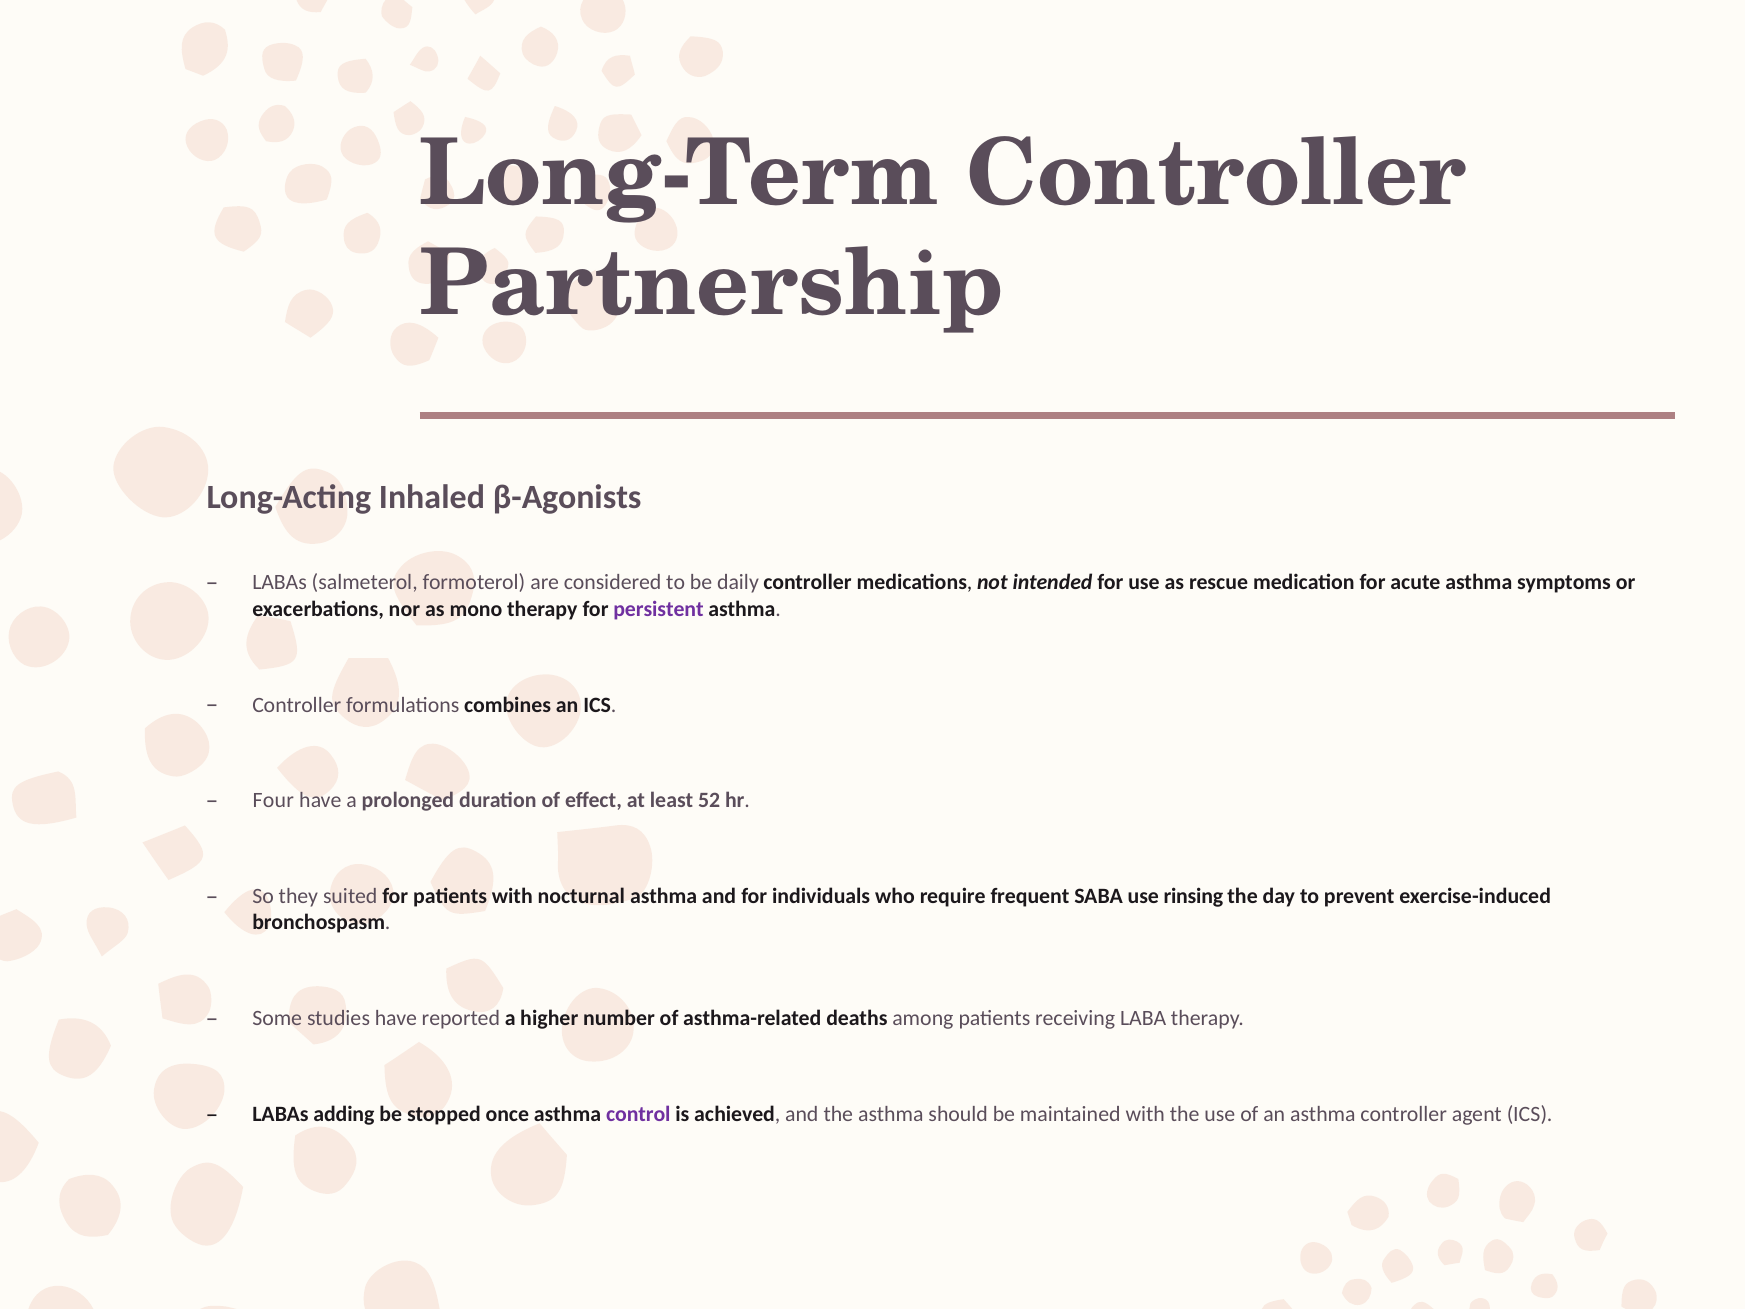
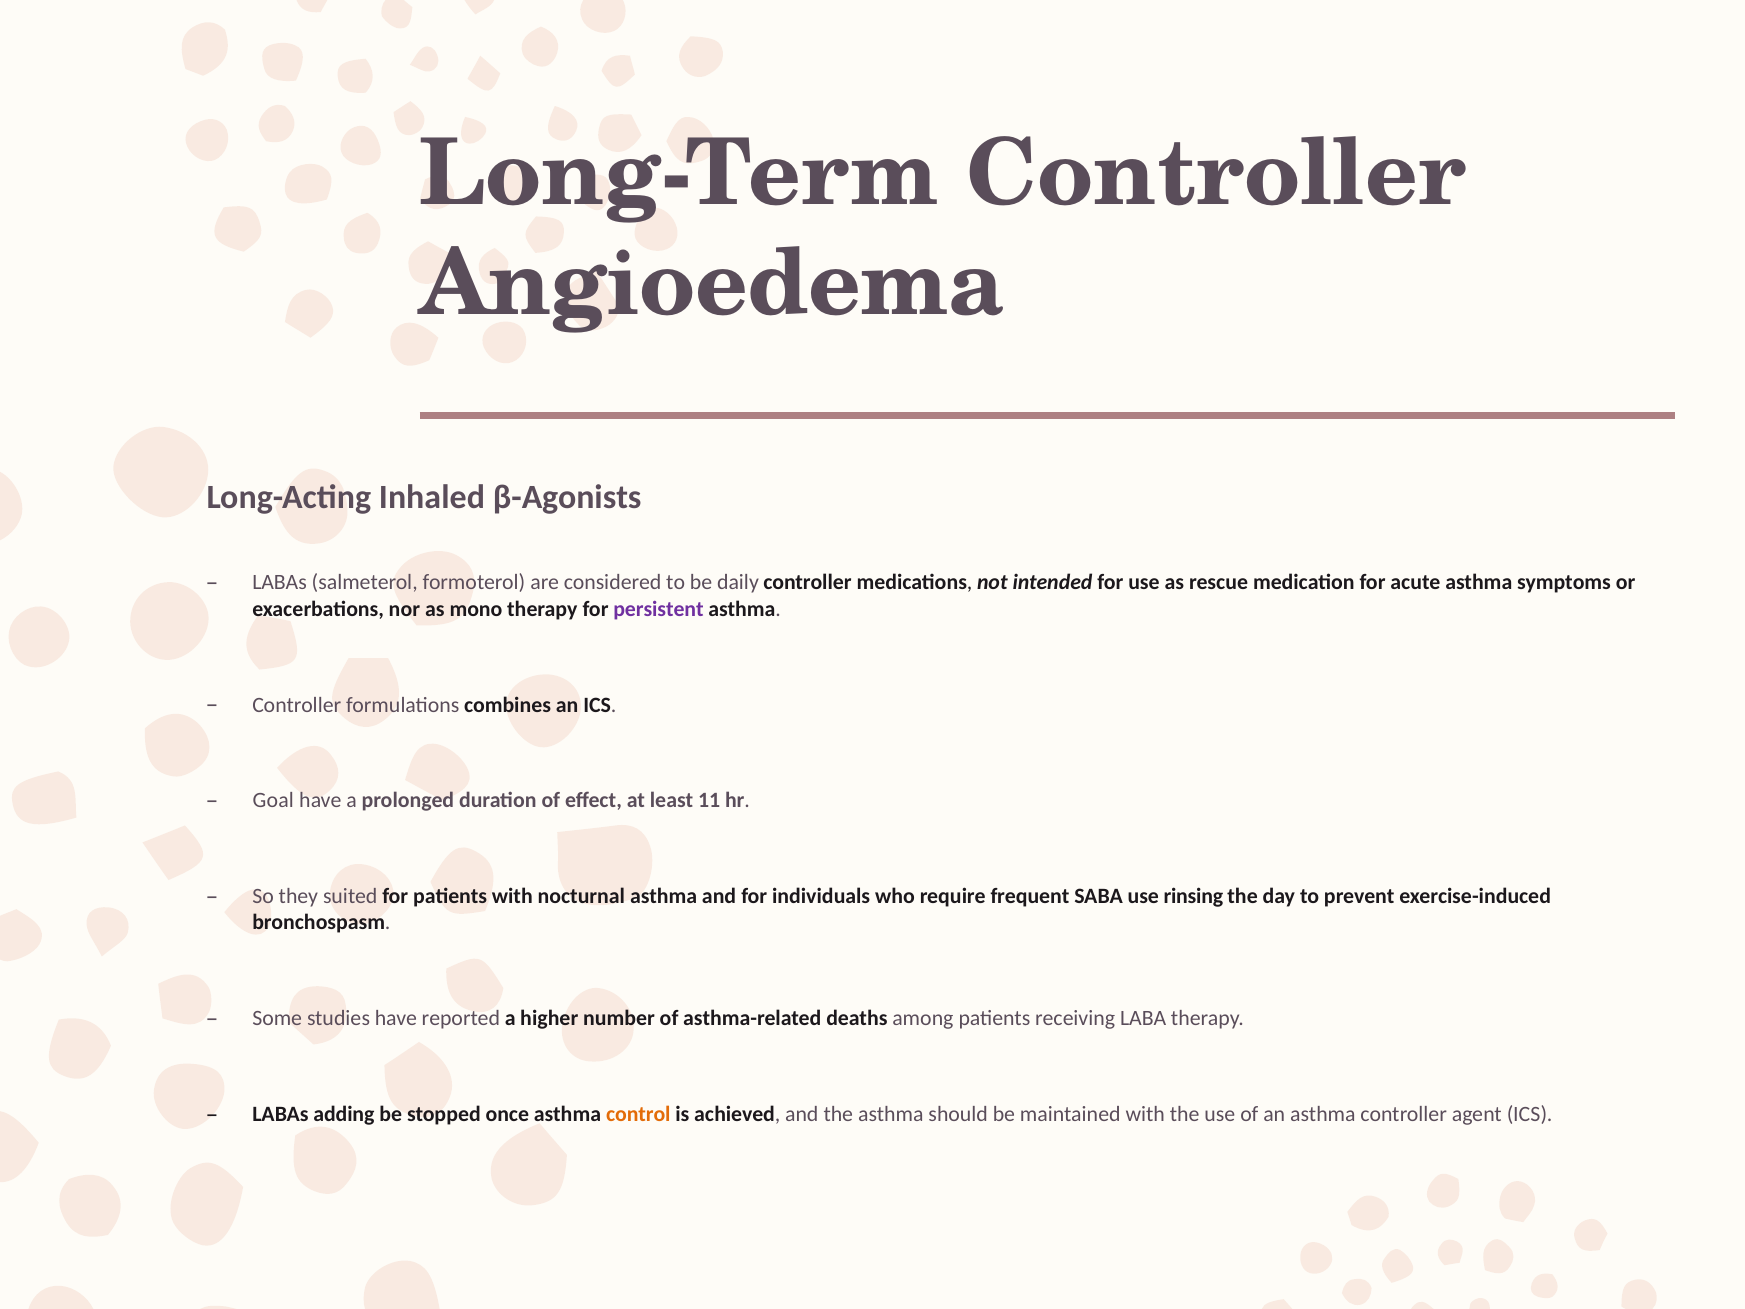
Partnership: Partnership -> Angioedema
Four: Four -> Goal
52: 52 -> 11
control colour: purple -> orange
